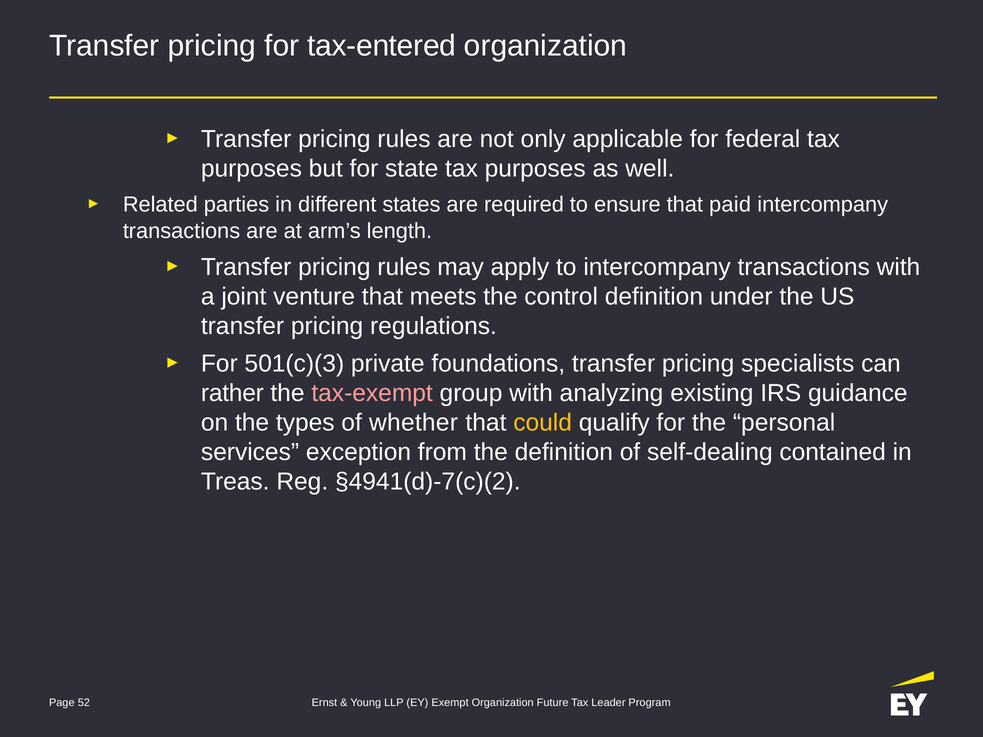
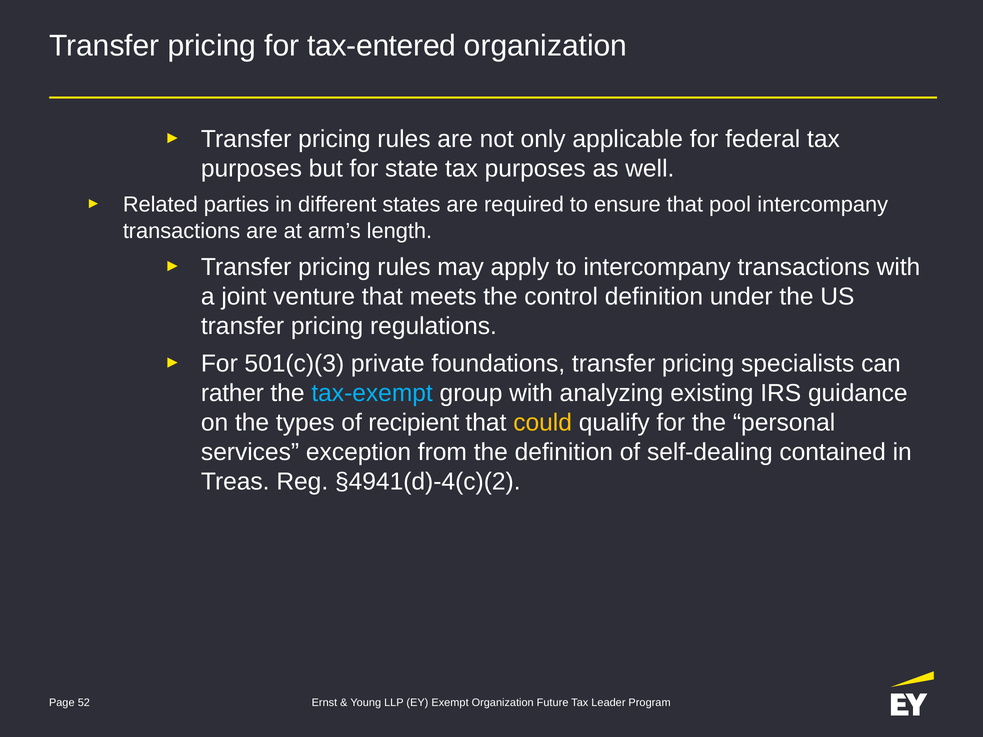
paid: paid -> pool
tax-exempt colour: pink -> light blue
whether: whether -> recipient
§4941(d)-7(c)(2: §4941(d)-7(c)(2 -> §4941(d)-4(c)(2
